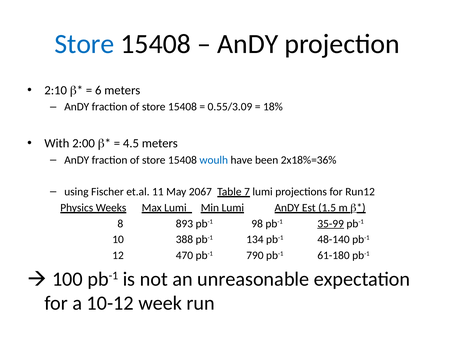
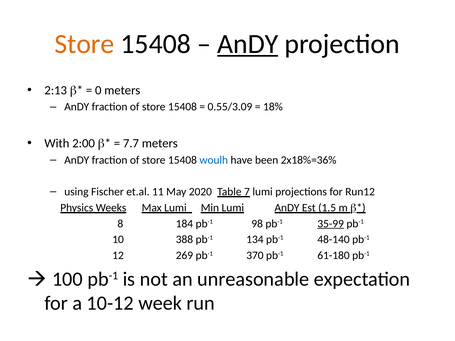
Store at (84, 44) colour: blue -> orange
AnDY at (248, 44) underline: none -> present
2:10: 2:10 -> 2:13
6: 6 -> 0
4.5: 4.5 -> 7.7
2067: 2067 -> 2020
893: 893 -> 184
470: 470 -> 269
790: 790 -> 370
